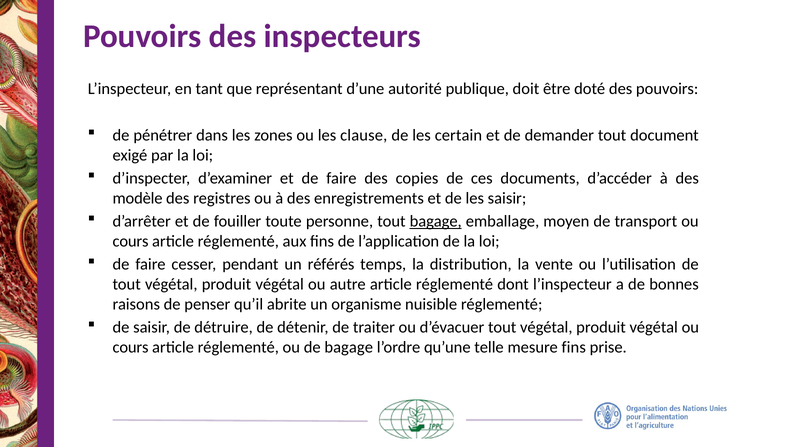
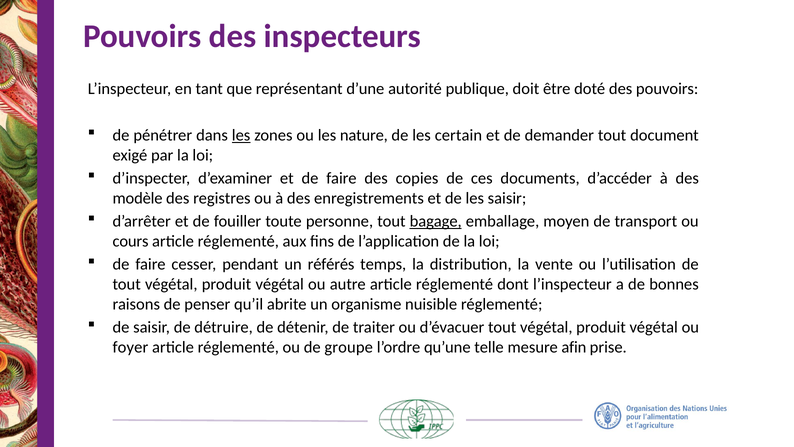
les at (241, 135) underline: none -> present
clause: clause -> nature
cours at (131, 347): cours -> foyer
de bagage: bagage -> groupe
mesure fins: fins -> afin
